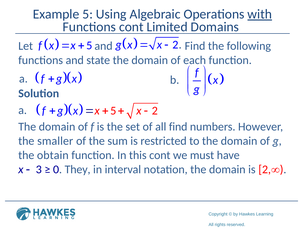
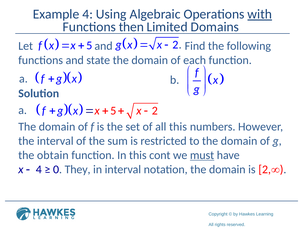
Example 5: 5 -> 4
Functions cont: cont -> then
all find: find -> this
the smaller: smaller -> interval
must underline: none -> present
3 at (39, 169): 3 -> 4
